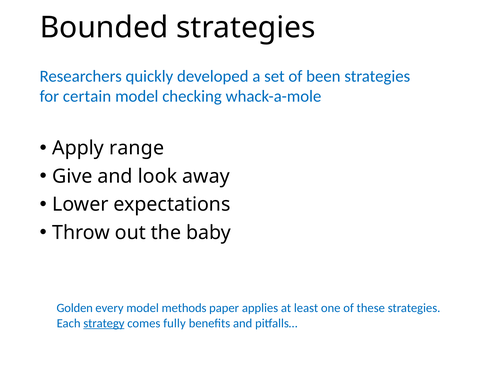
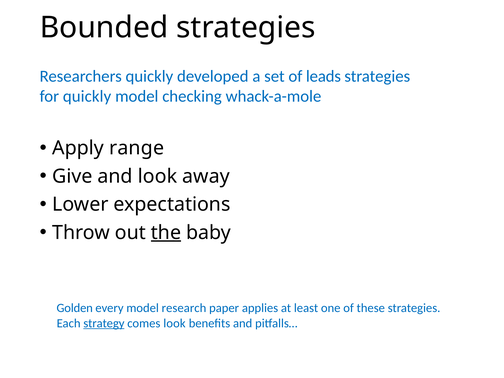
been: been -> leads
for certain: certain -> quickly
the underline: none -> present
methods: methods -> research
comes fully: fully -> look
